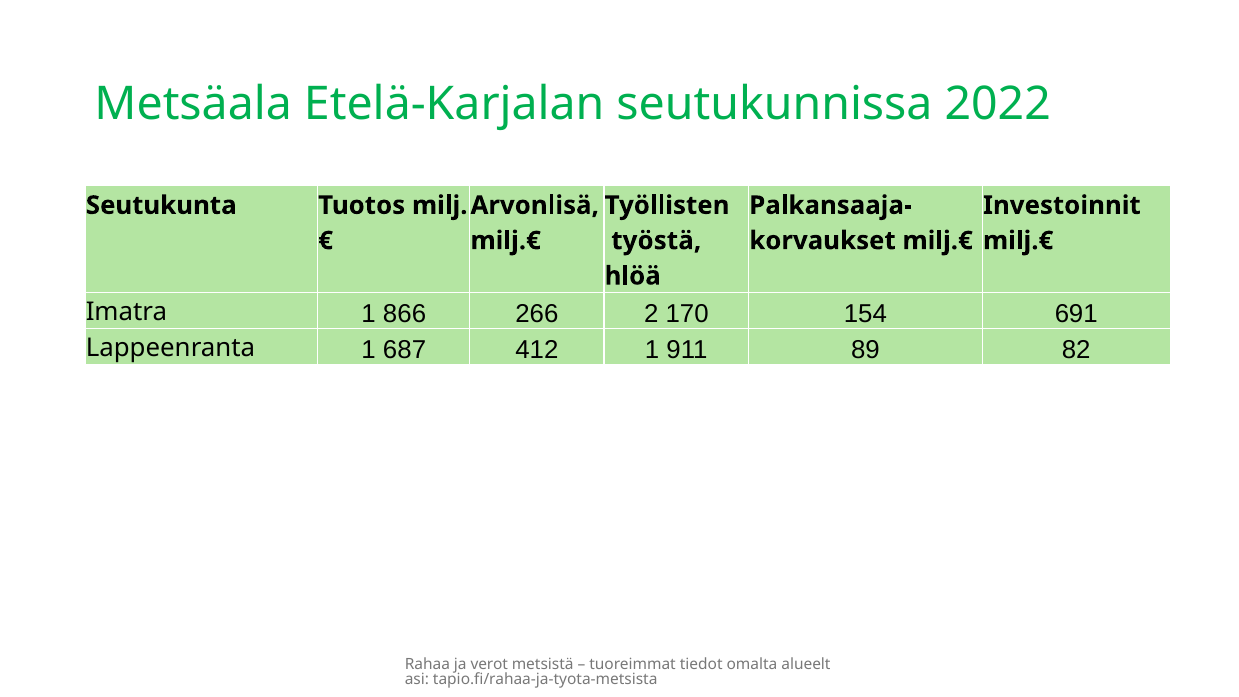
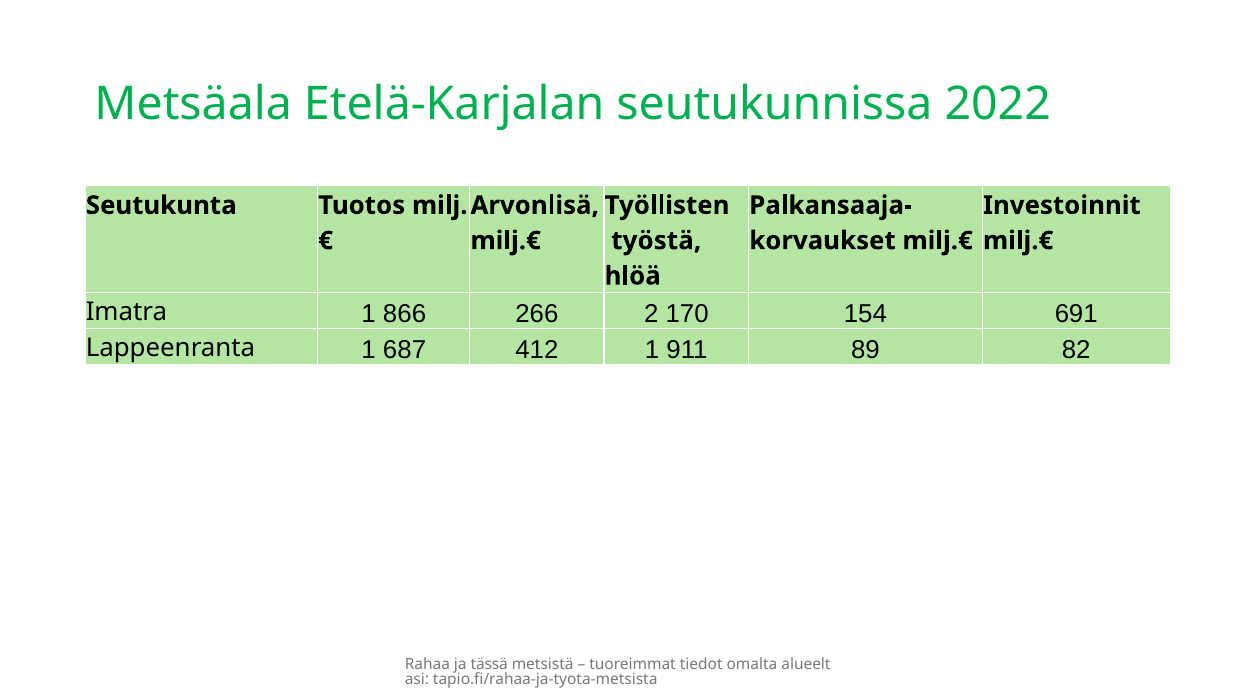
verot: verot -> tässä
